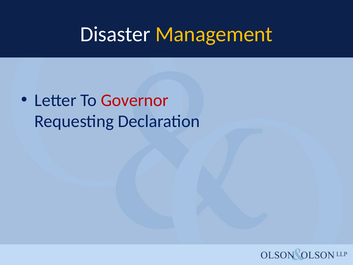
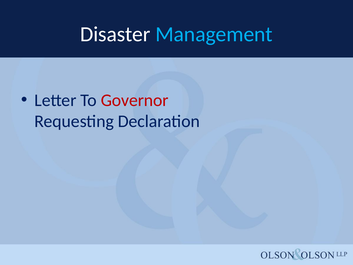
Management colour: yellow -> light blue
